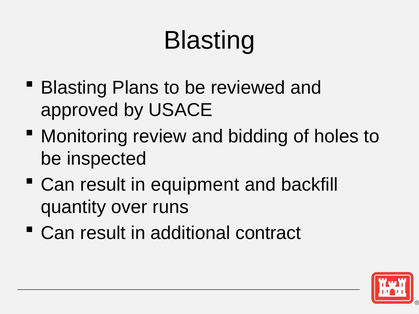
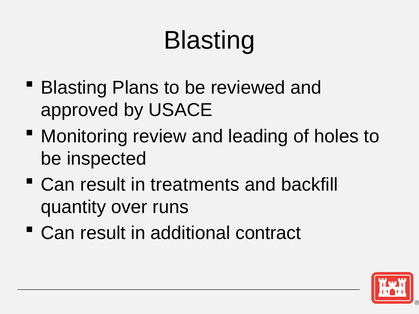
bidding: bidding -> leading
equipment: equipment -> treatments
